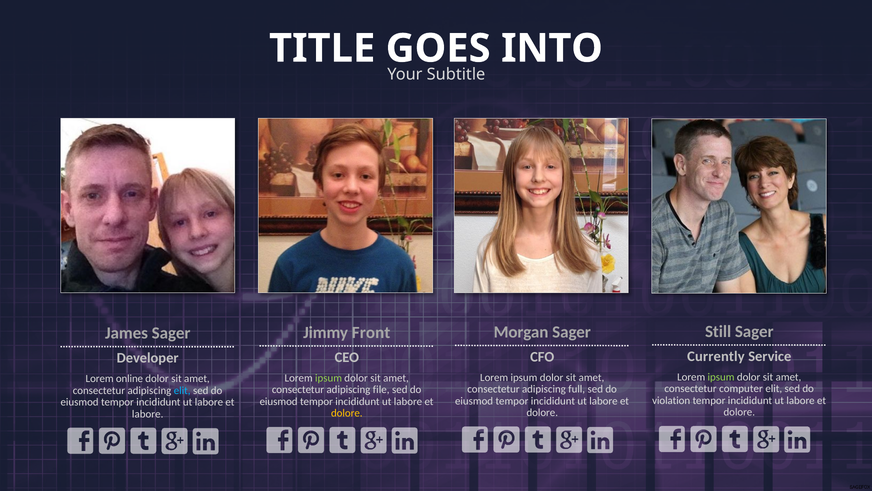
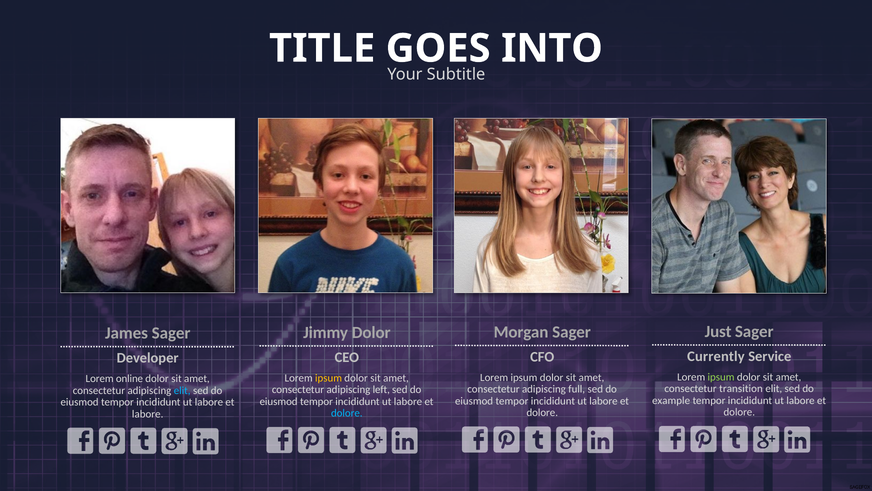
Still: Still -> Just
Jimmy Front: Front -> Dolor
ipsum at (329, 378) colour: light green -> yellow
computer: computer -> transition
file: file -> left
violation: violation -> example
dolore at (347, 413) colour: yellow -> light blue
